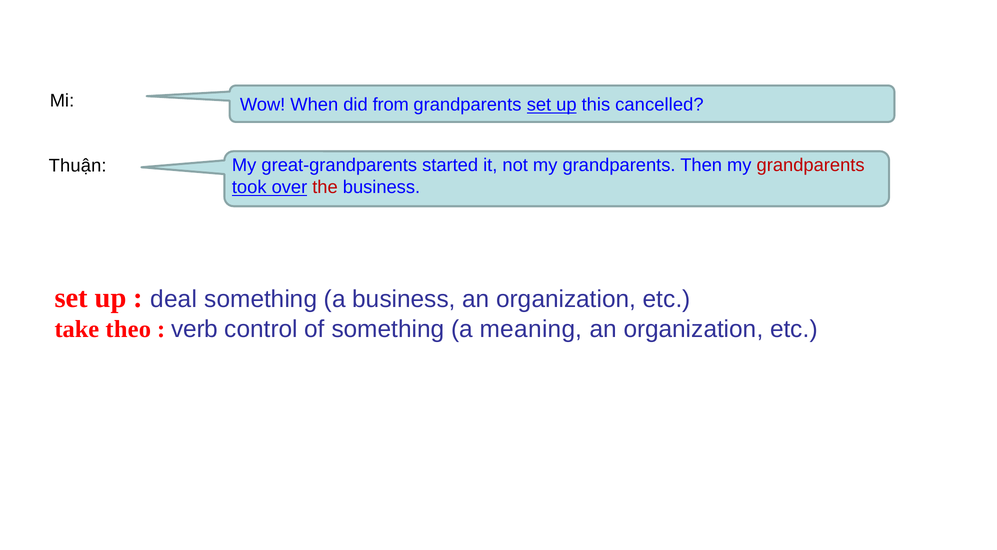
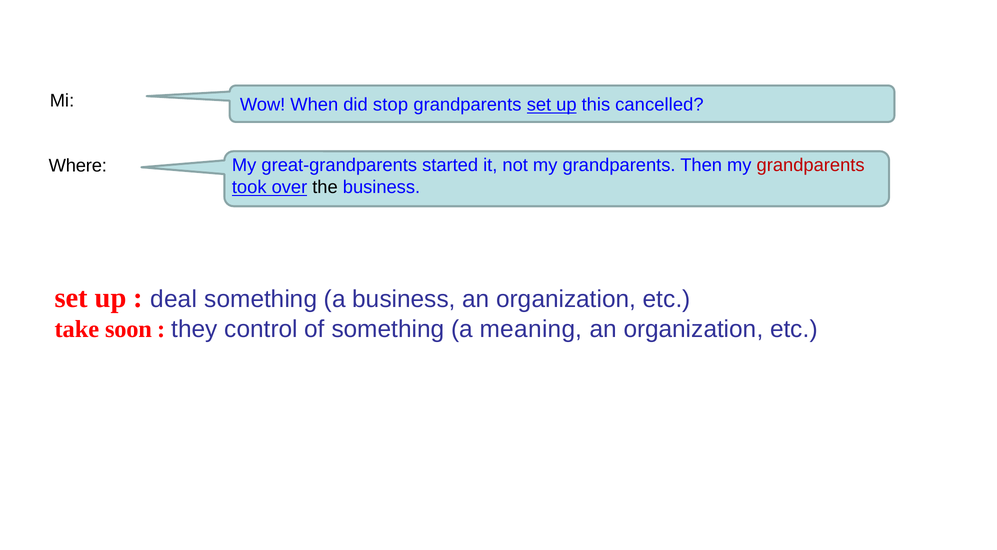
from: from -> stop
Thuận: Thuận -> Where
the colour: red -> black
theo: theo -> soon
verb: verb -> they
